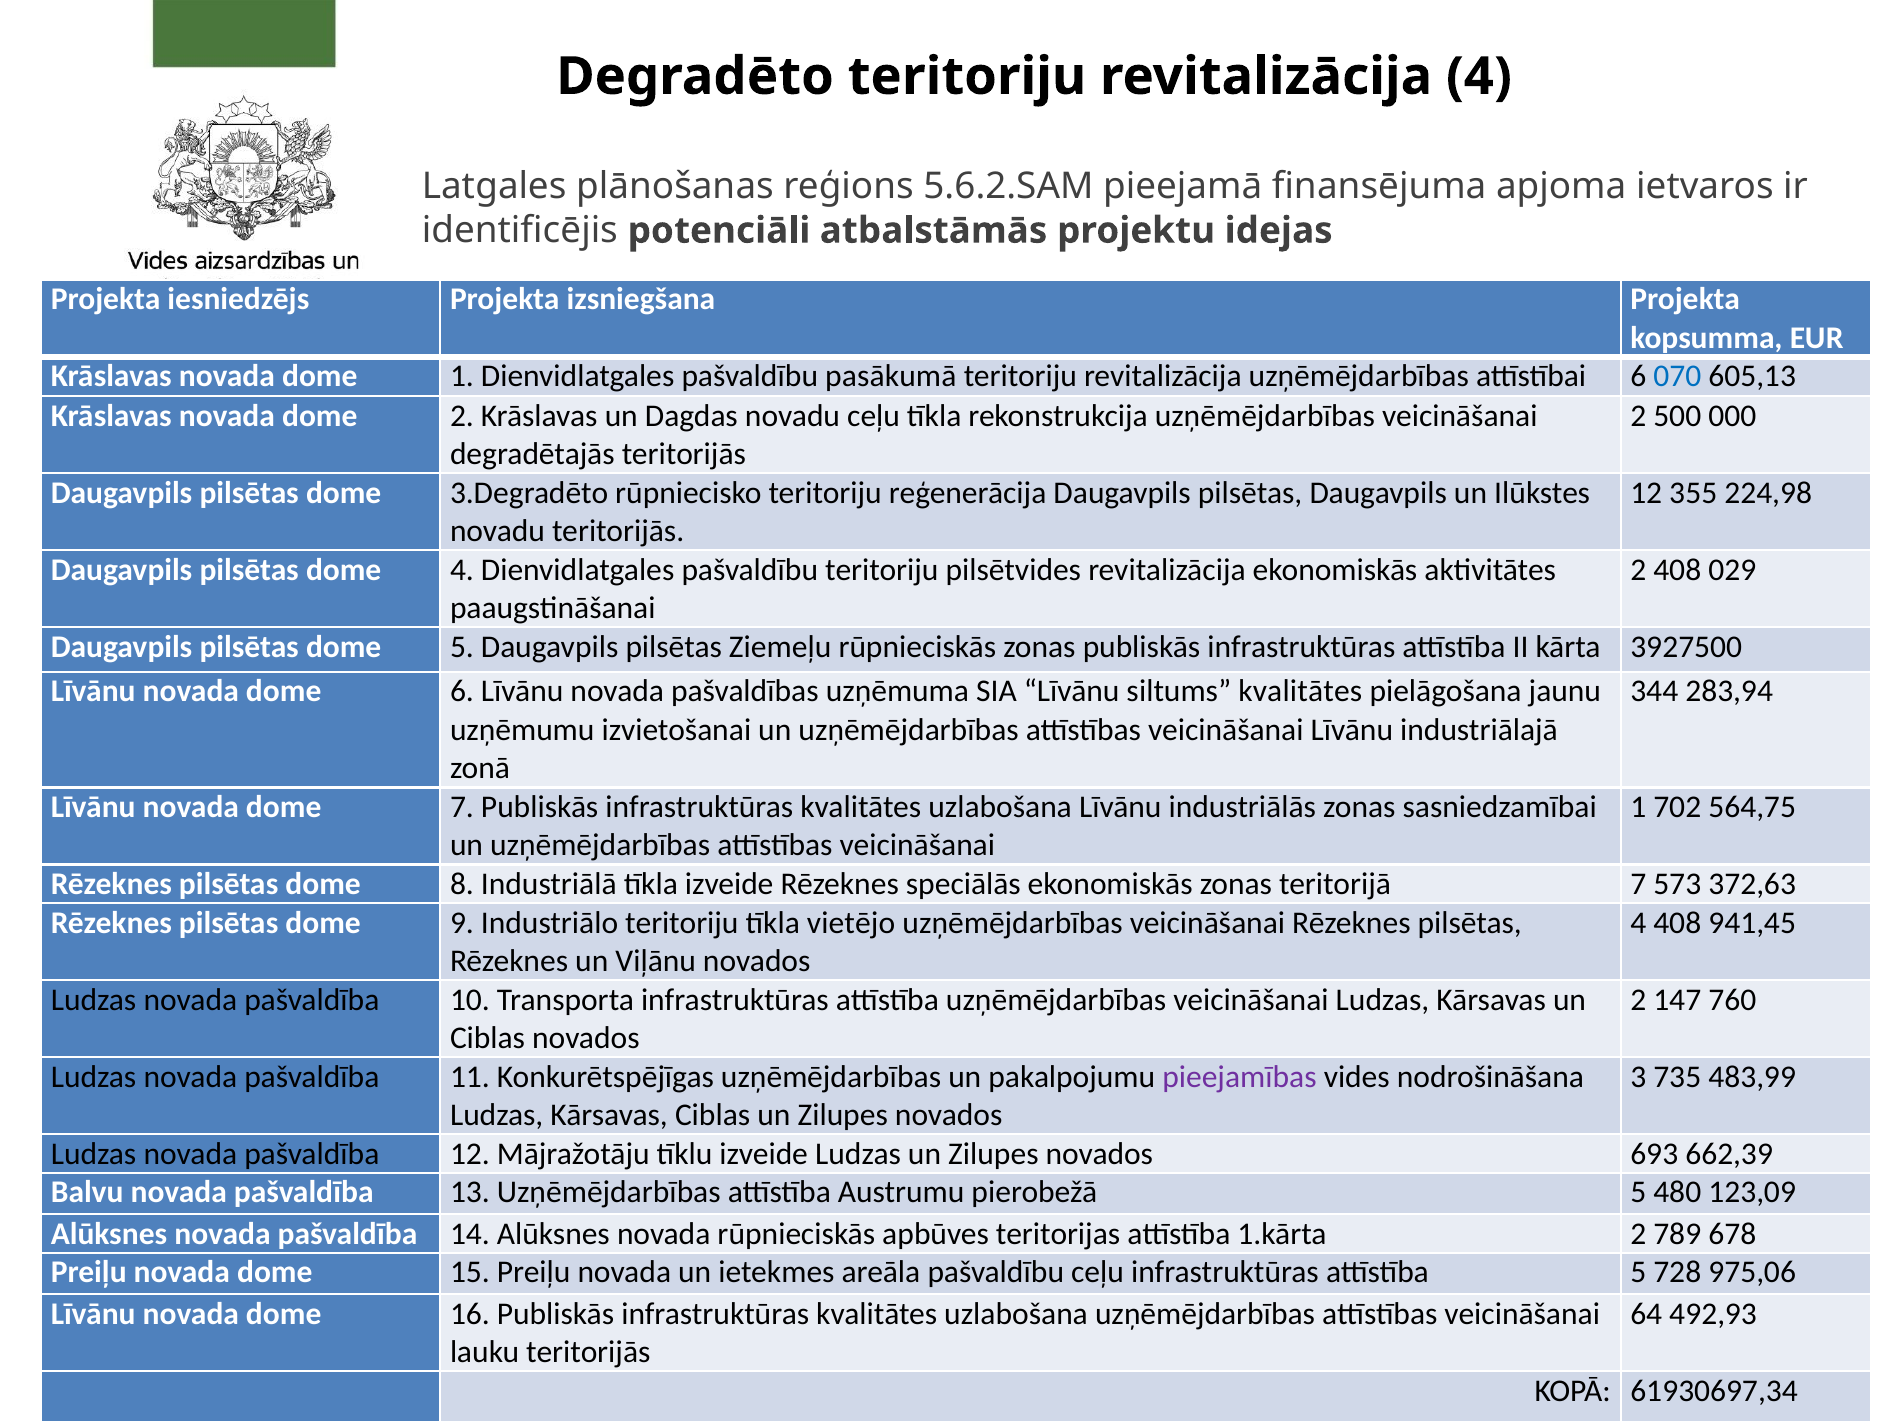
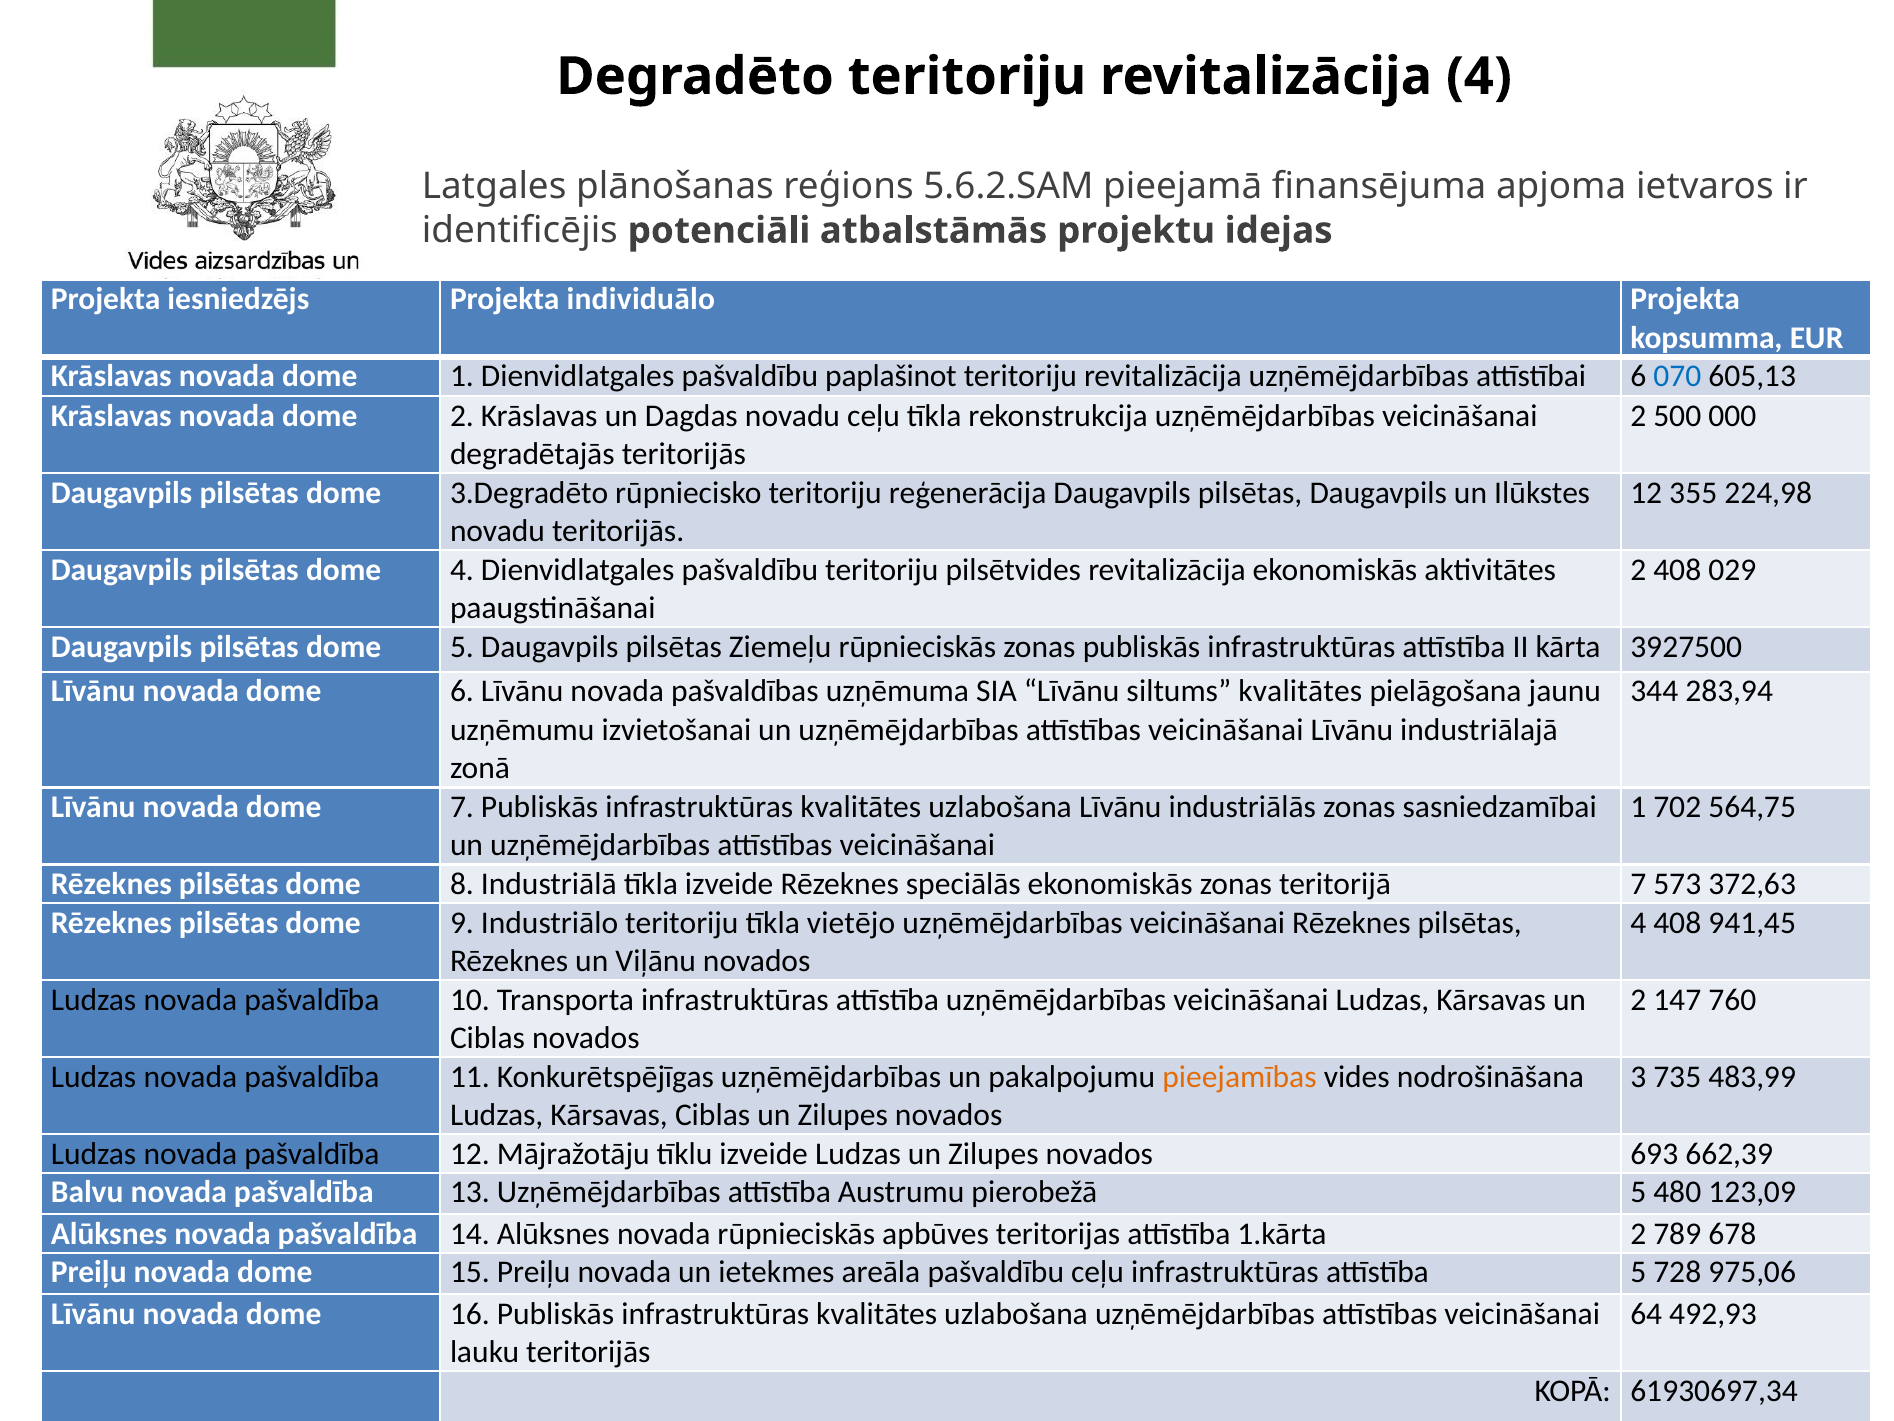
izsniegšana: izsniegšana -> individuālo
pasākumā: pasākumā -> paplašinot
pieejamības colour: purple -> orange
